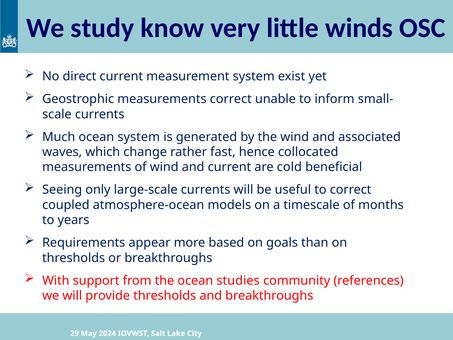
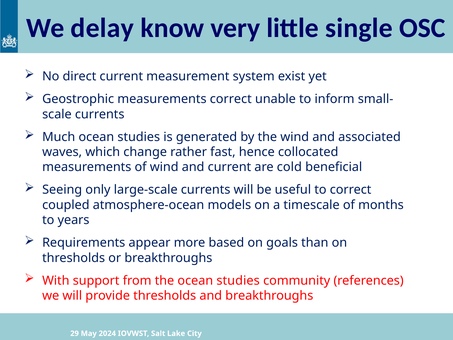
study: study -> delay
winds: winds -> single
Much ocean system: system -> studies
